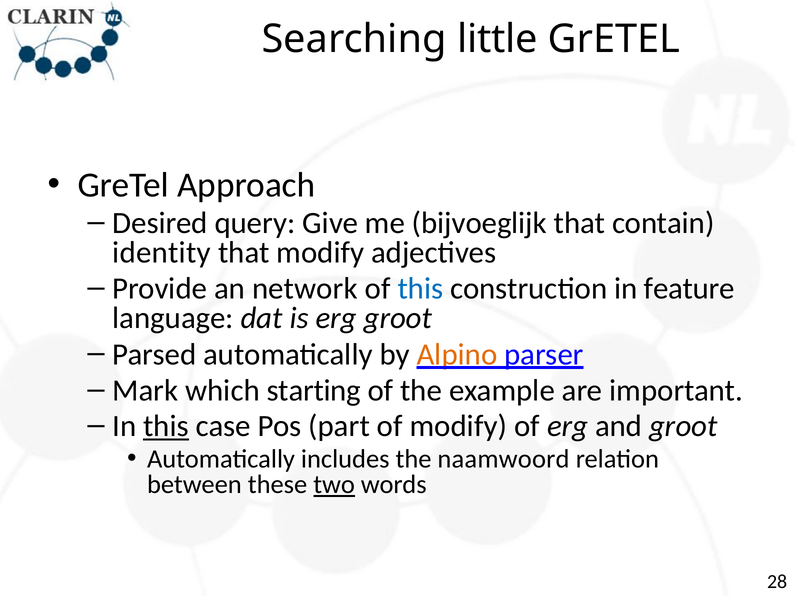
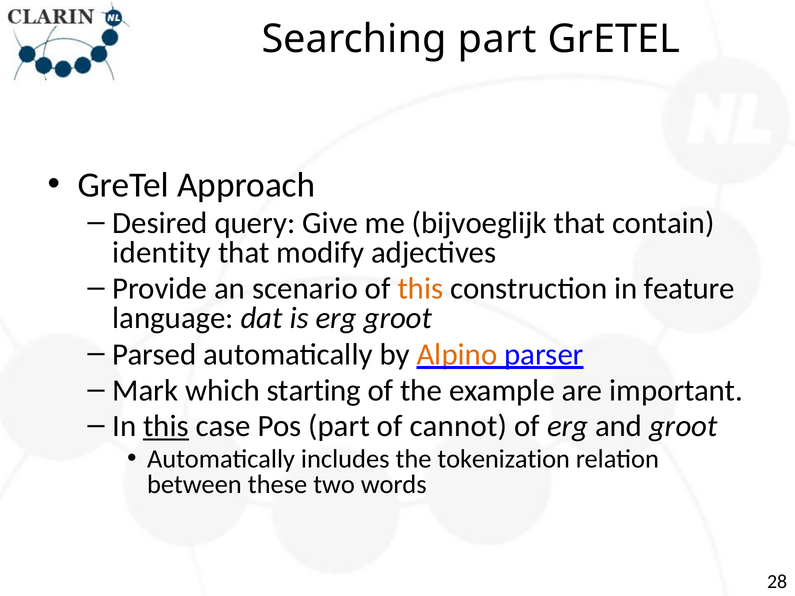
Searching little: little -> part
network: network -> scenario
this at (420, 289) colour: blue -> orange
of modify: modify -> cannot
naamwoord: naamwoord -> tokenization
two underline: present -> none
